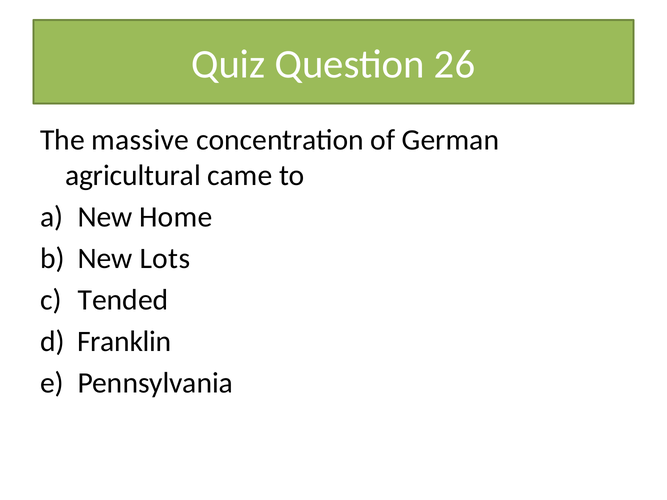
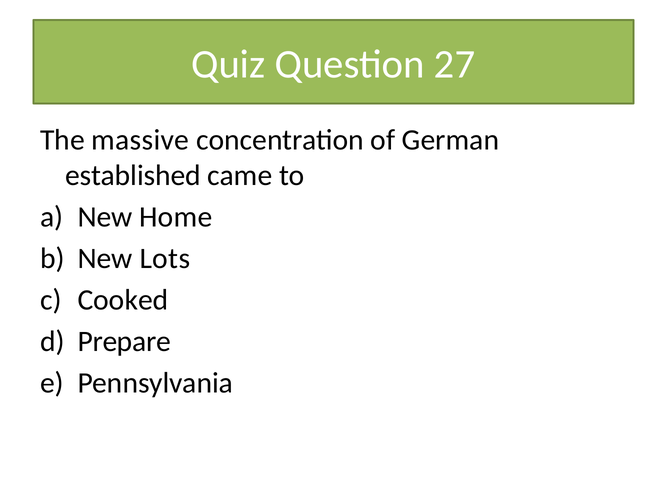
26: 26 -> 27
agricultural: agricultural -> established
Tended: Tended -> Cooked
Franklin: Franklin -> Prepare
